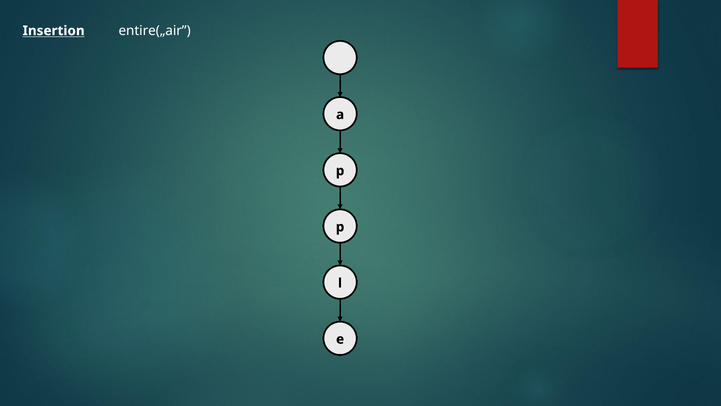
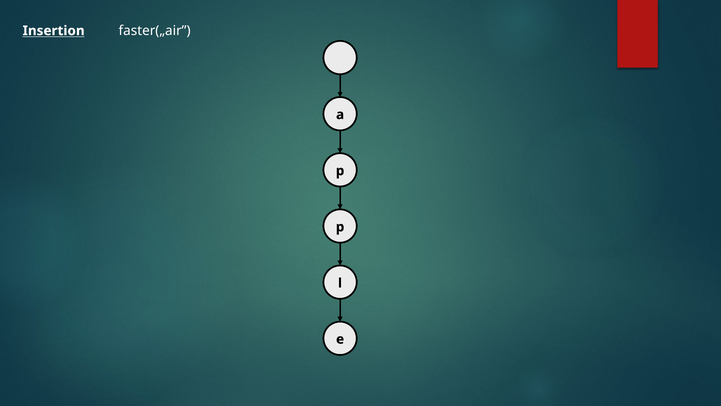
entire(„air: entire(„air -> faster(„air
